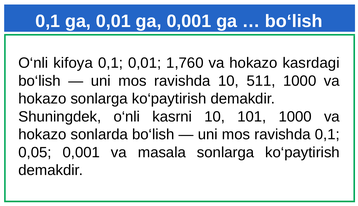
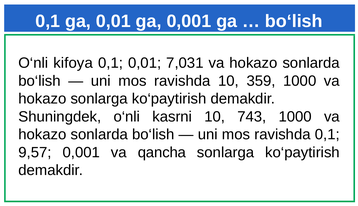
1,760: 1,760 -> 7,031
kasrdagi at (311, 63): kasrdagi -> sonlarda
511: 511 -> 359
101: 101 -> 743
0,05: 0,05 -> 9,57
masala: masala -> qancha
